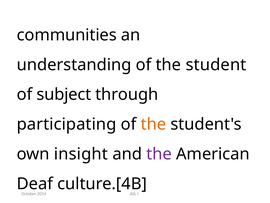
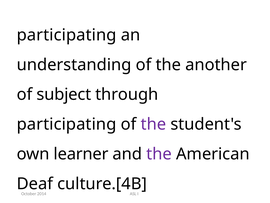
communities at (67, 35): communities -> participating
student: student -> another
the at (153, 124) colour: orange -> purple
insight: insight -> learner
